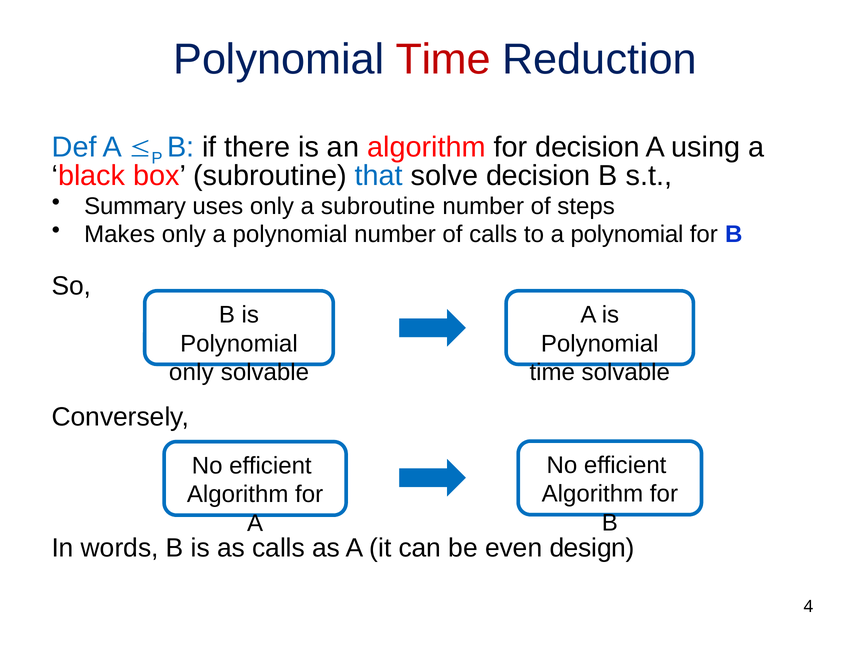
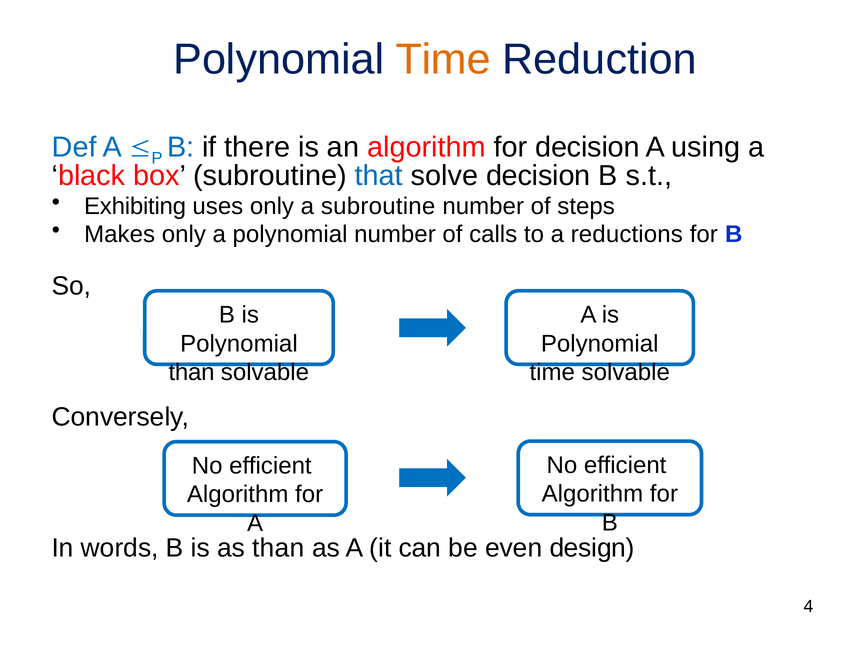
Time at (443, 59) colour: red -> orange
Summary: Summary -> Exhibiting
to a polynomial: polynomial -> reductions
only at (191, 372): only -> than
as calls: calls -> than
